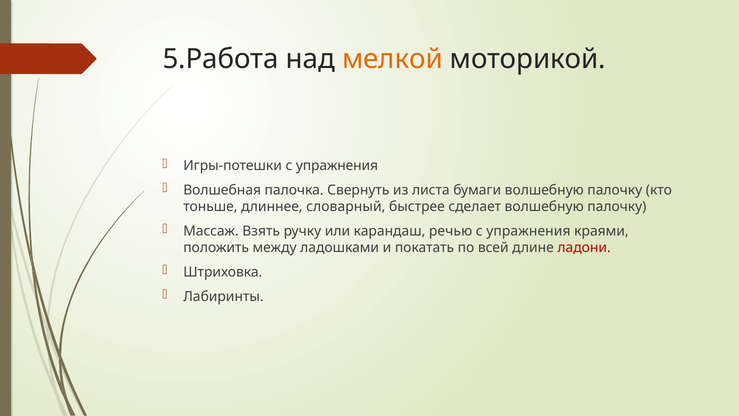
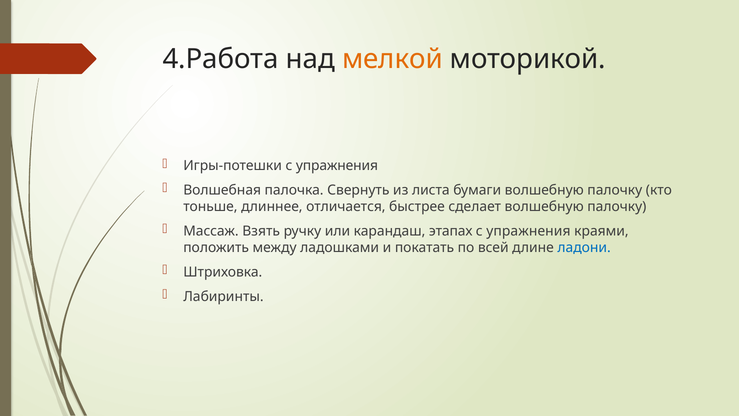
5.Работа: 5.Работа -> 4.Работа
словарный: словарный -> отличается
речью: речью -> этапах
ладони colour: red -> blue
